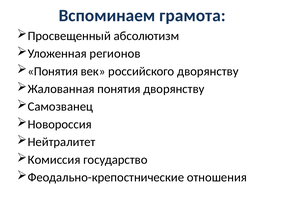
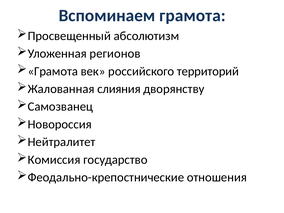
Понятия at (53, 71): Понятия -> Грамота
российского дворянству: дворянству -> территорий
Жалованная понятия: понятия -> слияния
